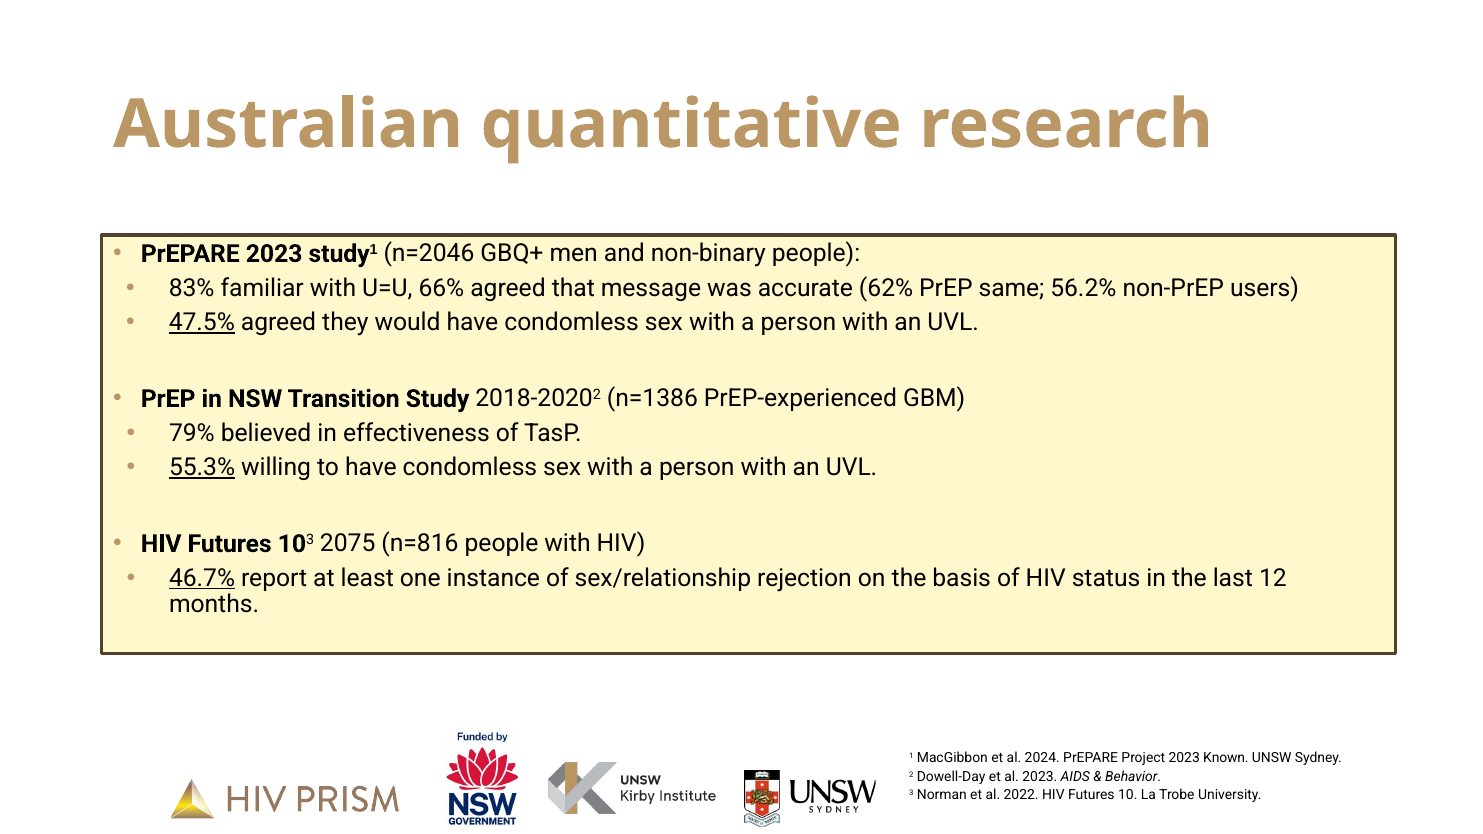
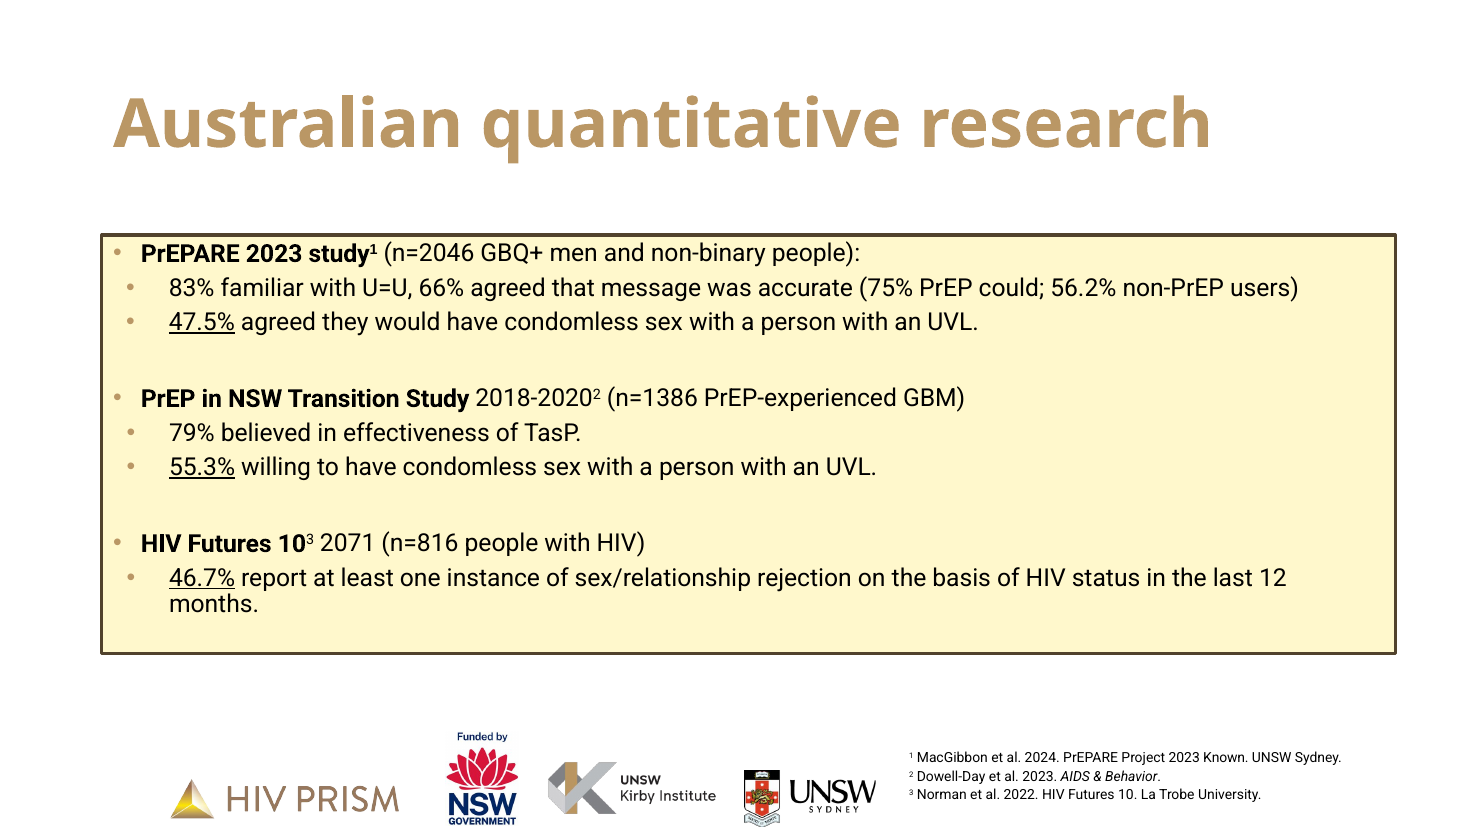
62%: 62% -> 75%
same: same -> could
2075: 2075 -> 2071
